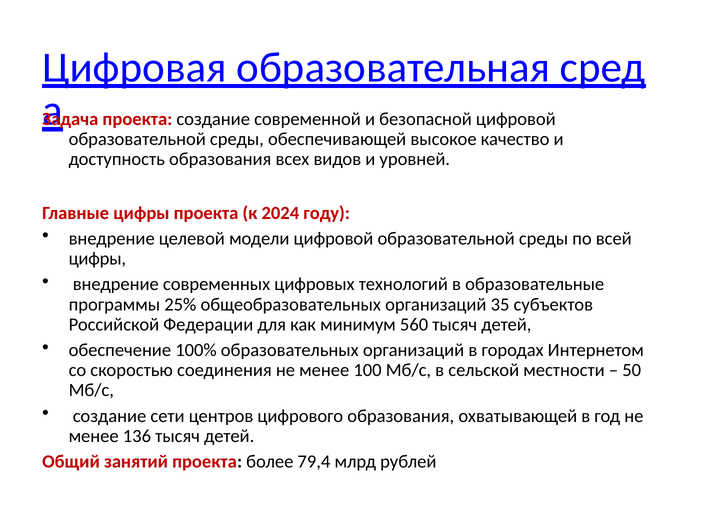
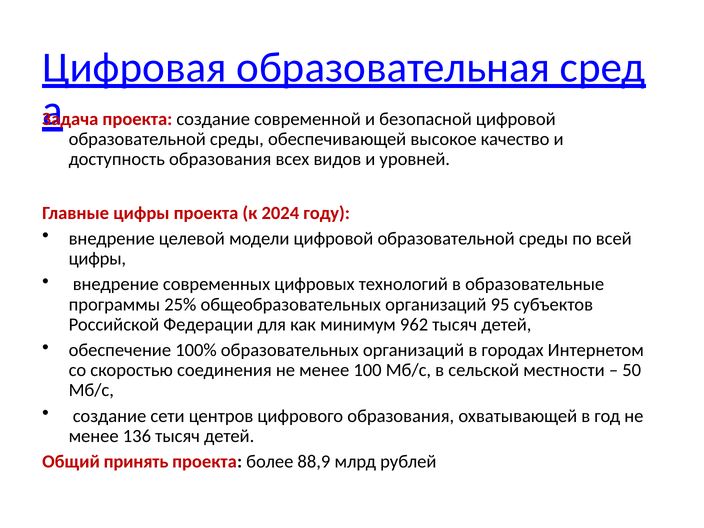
35: 35 -> 95
560: 560 -> 962
занятий: занятий -> принять
79,4: 79,4 -> 88,9
